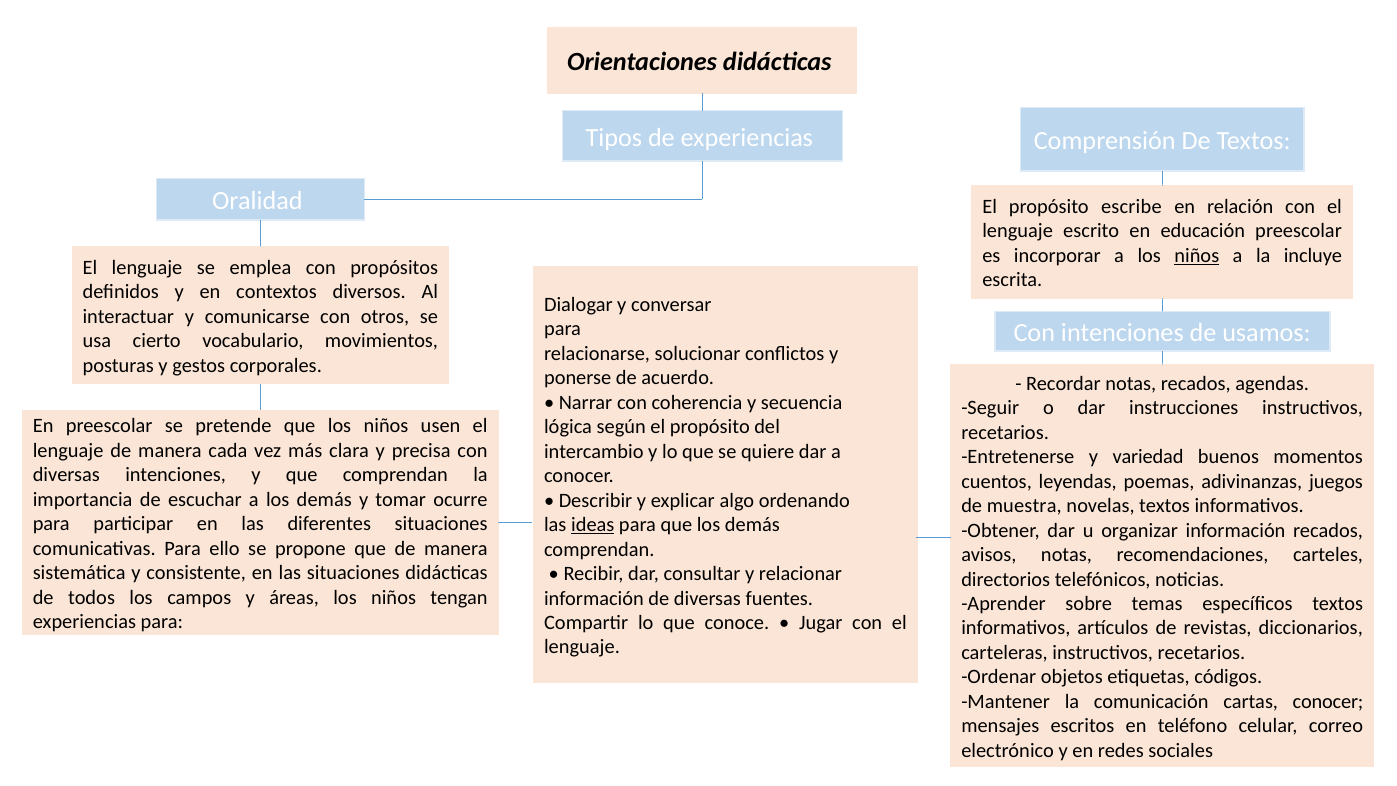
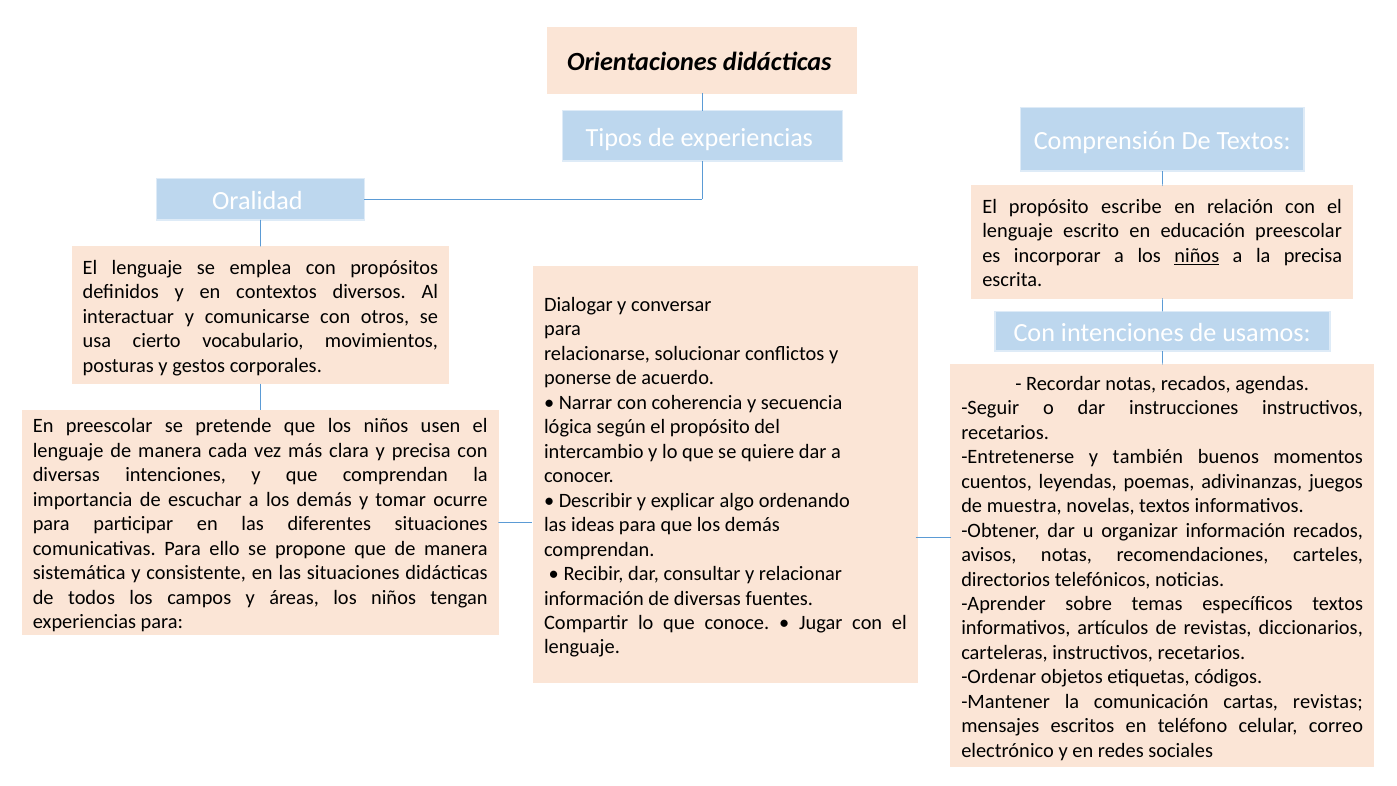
la incluye: incluye -> precisa
variedad: variedad -> también
ideas underline: present -> none
cartas conocer: conocer -> revistas
